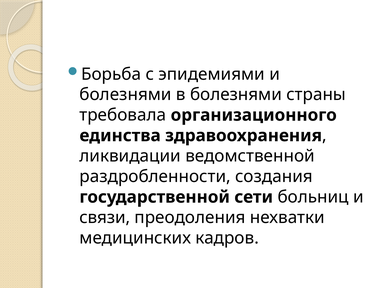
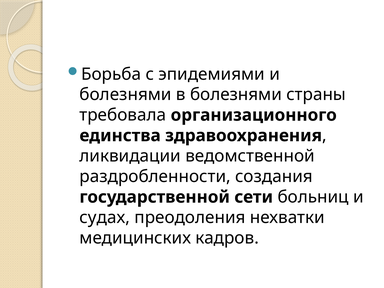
связи: связи -> судах
